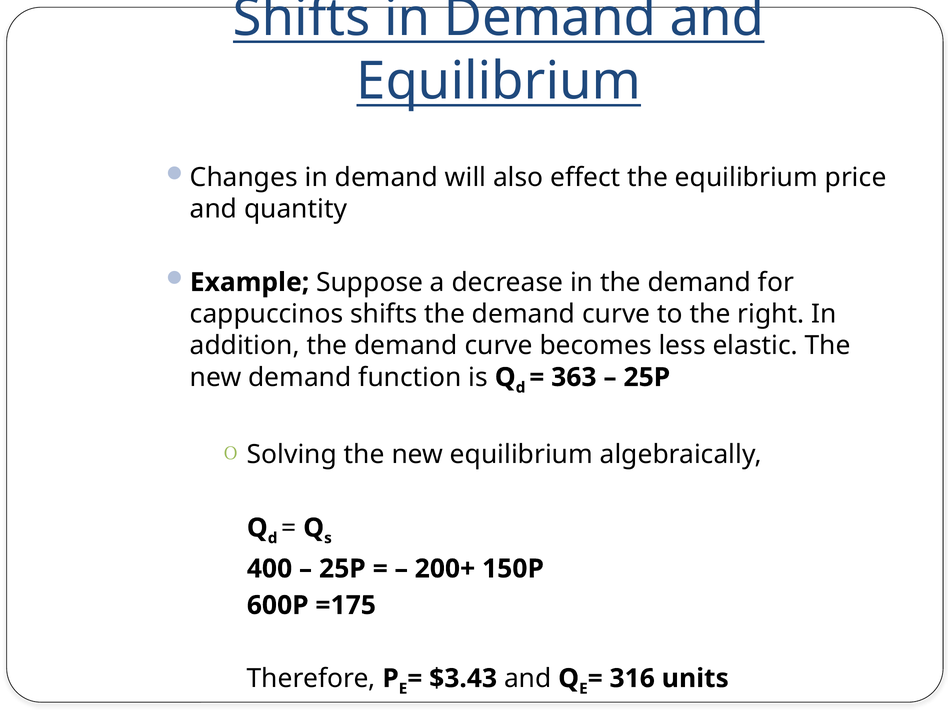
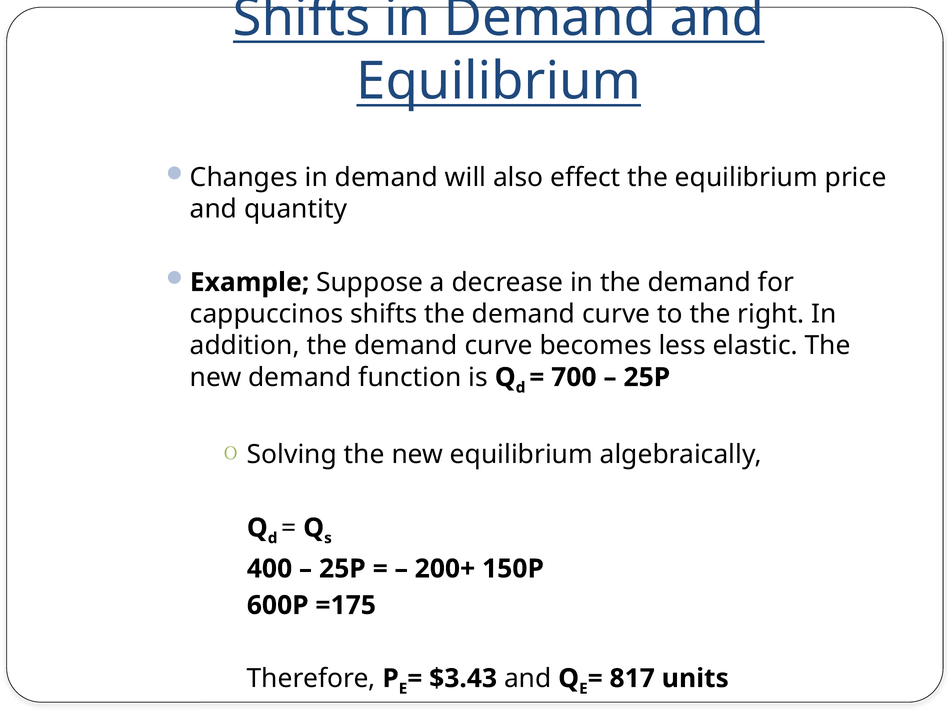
363: 363 -> 700
316: 316 -> 817
